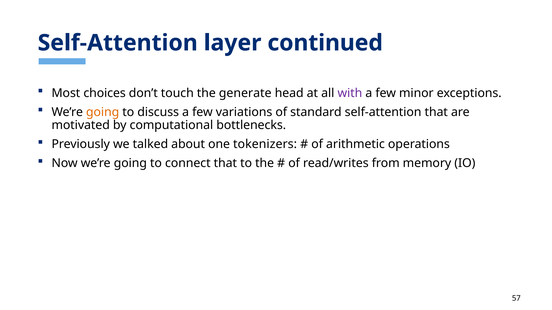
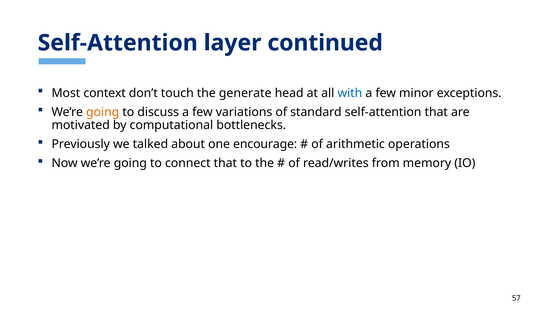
choices: choices -> context
with colour: purple -> blue
tokenizers: tokenizers -> encourage
